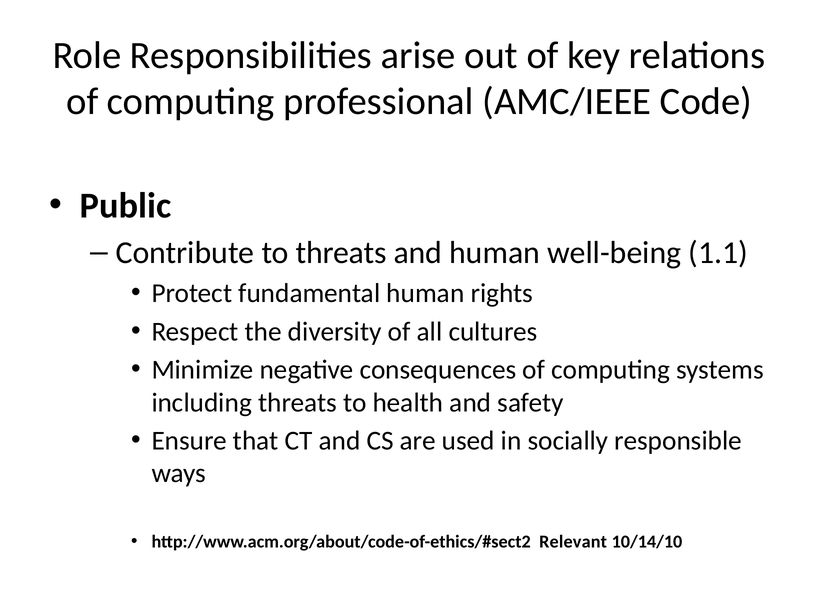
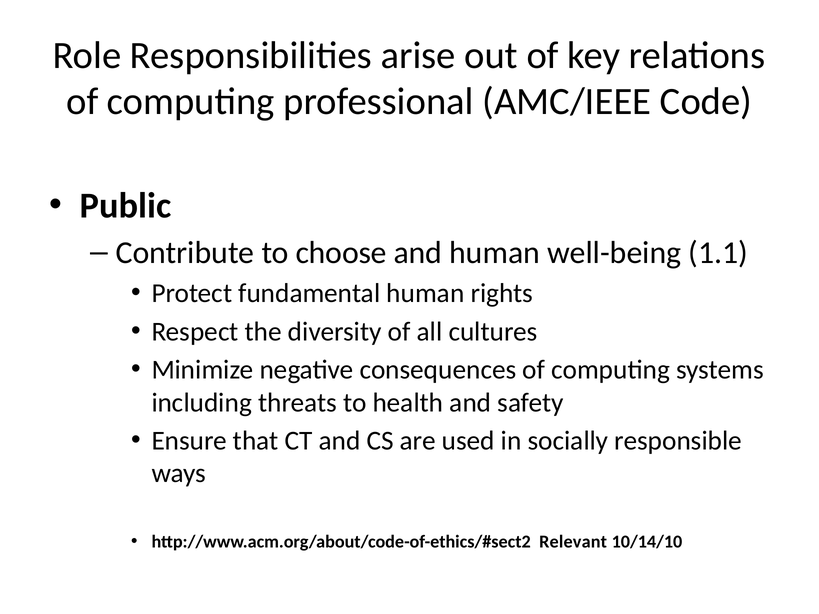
to threats: threats -> choose
